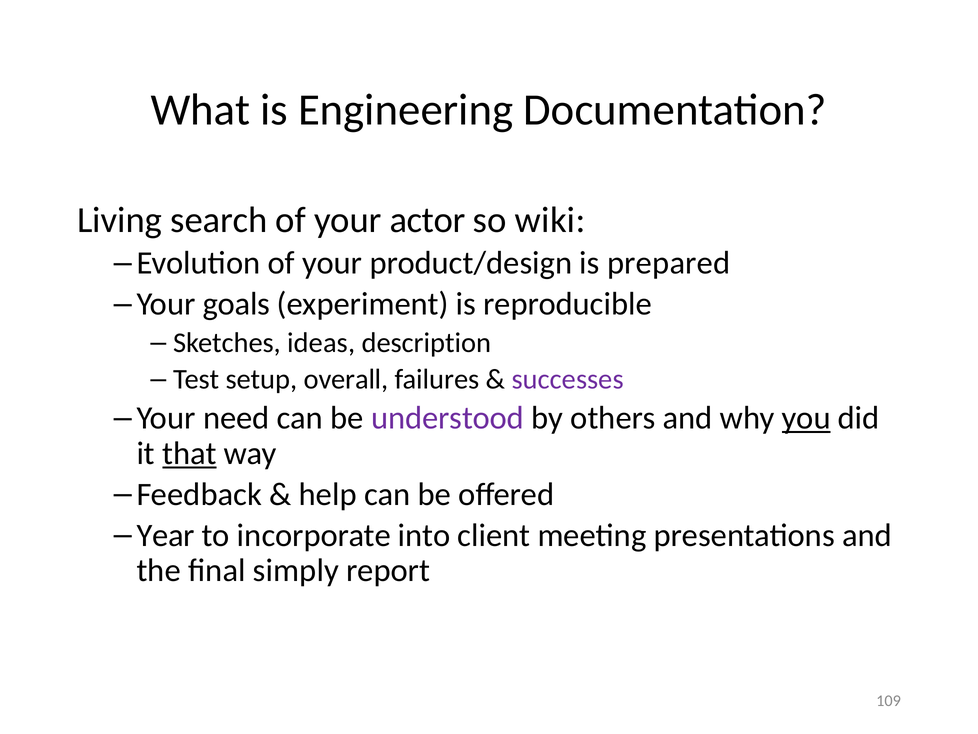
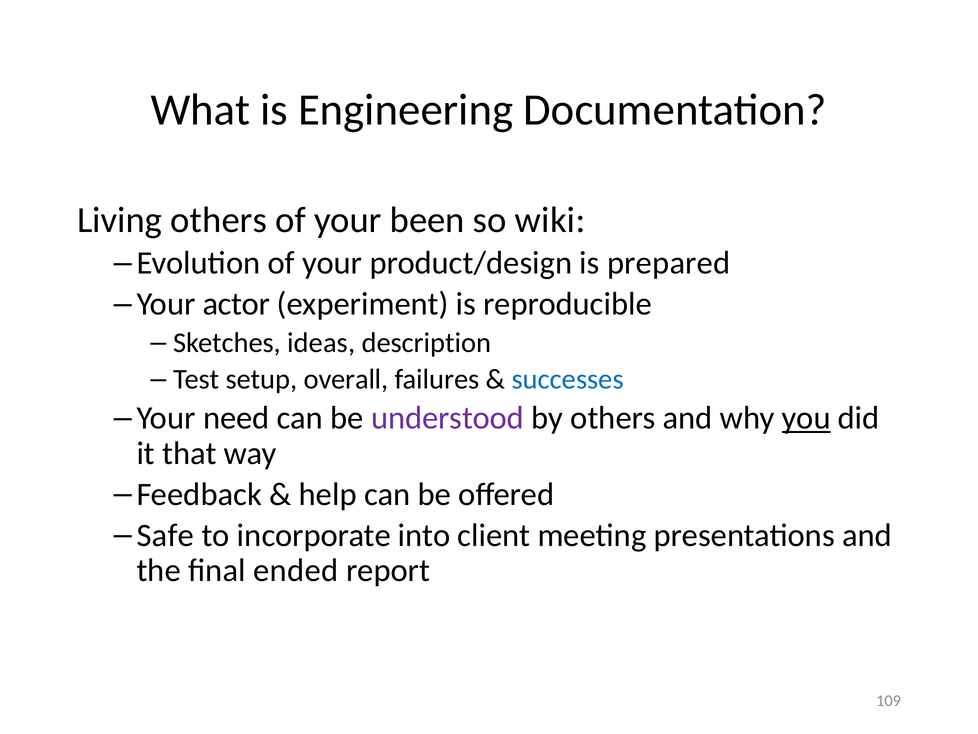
Living search: search -> others
actor: actor -> been
goals: goals -> actor
successes colour: purple -> blue
that underline: present -> none
Year: Year -> Safe
simply: simply -> ended
